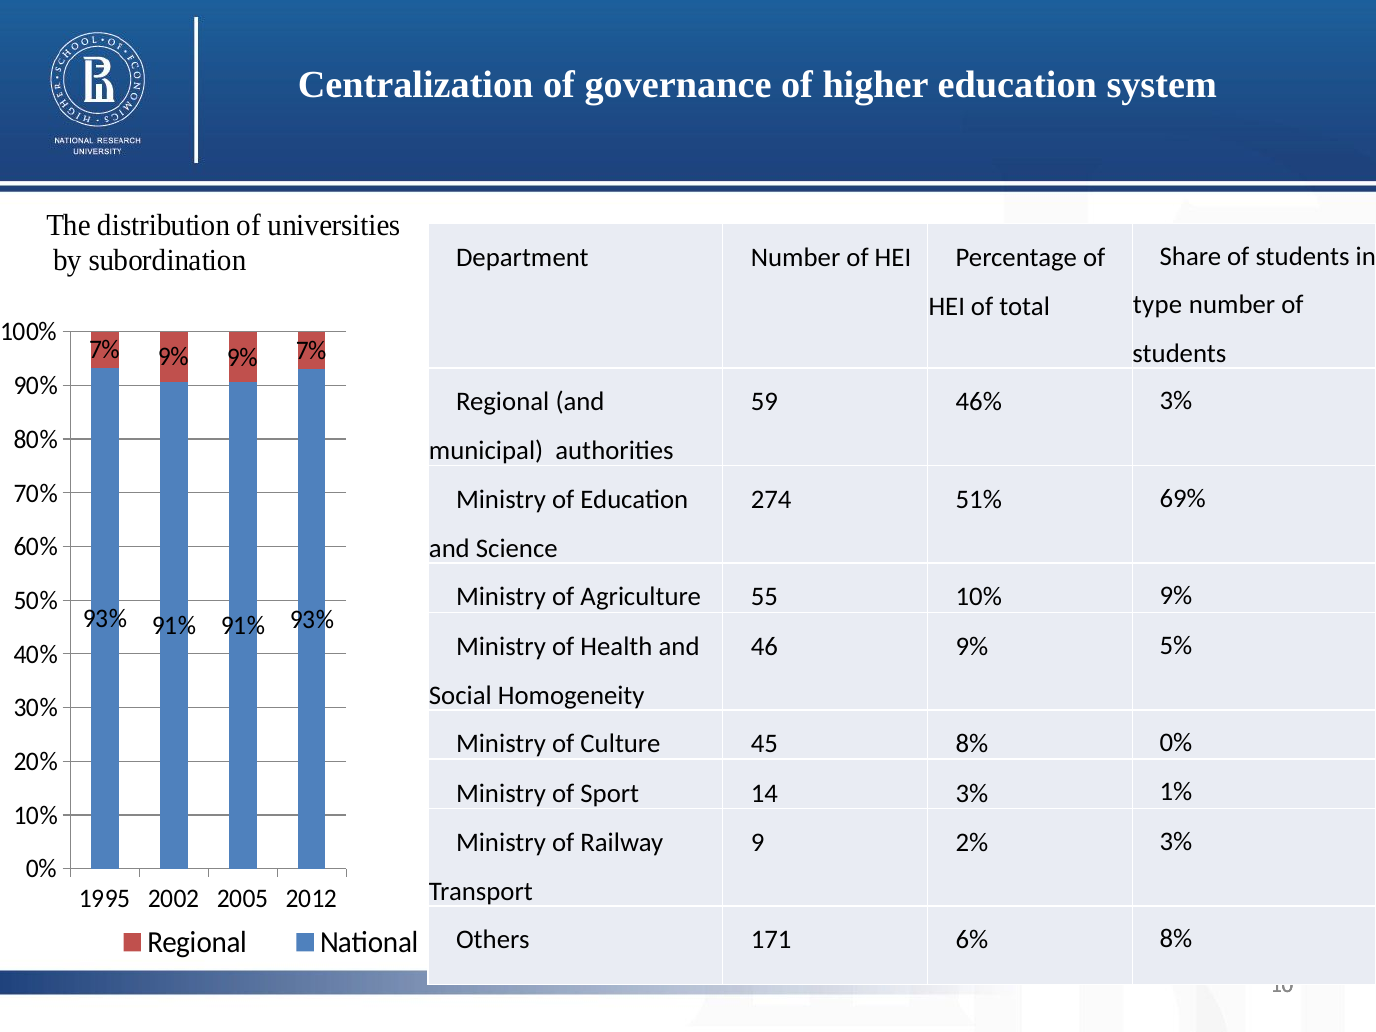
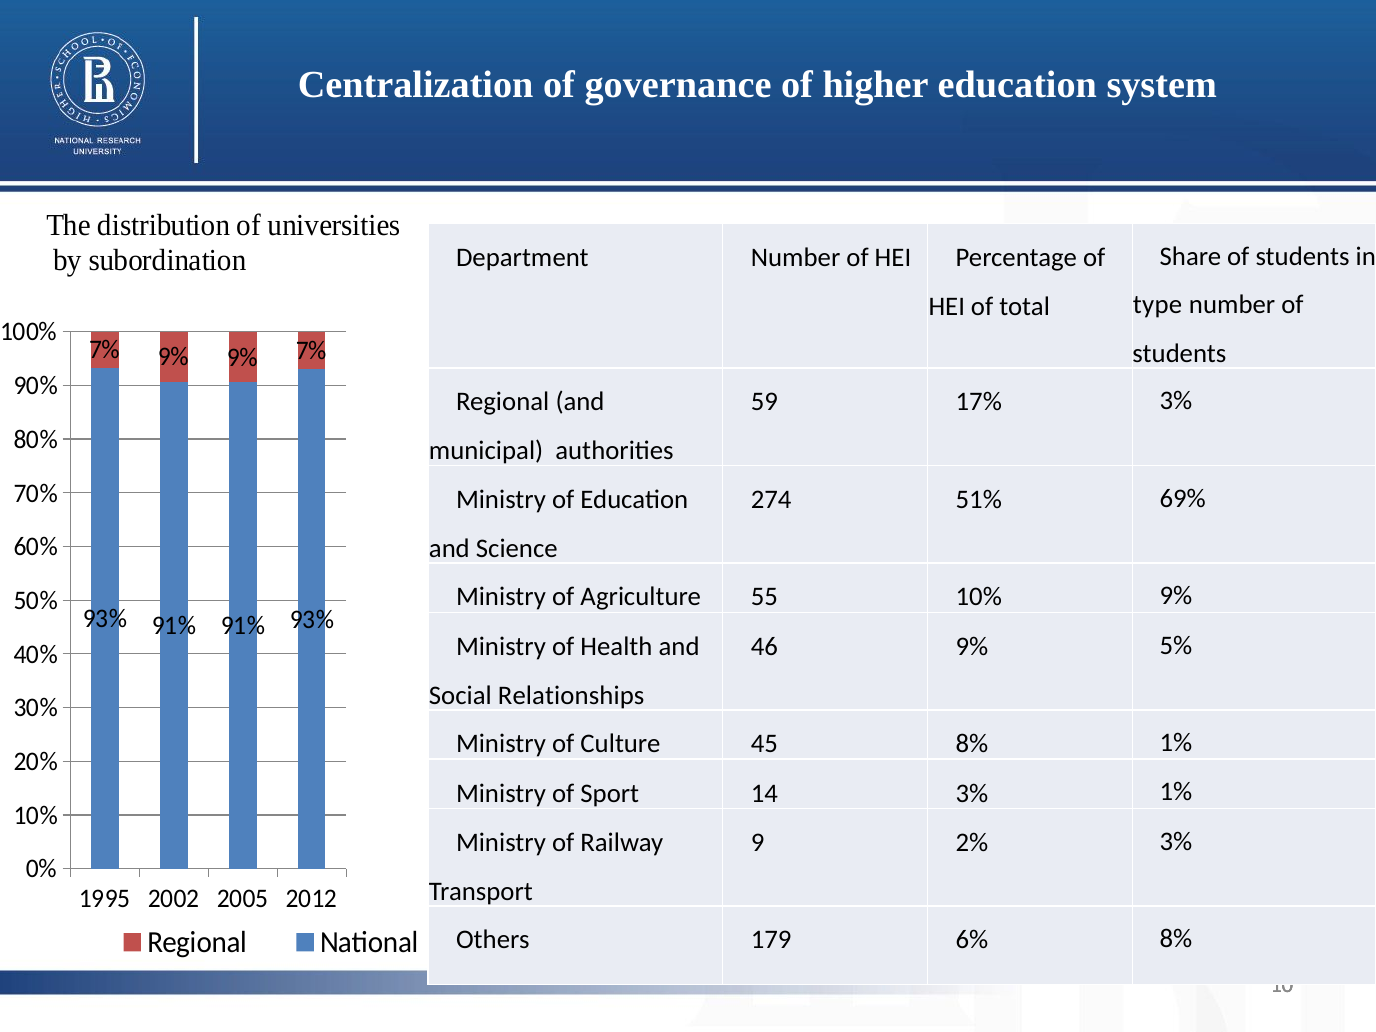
46%: 46% -> 17%
Homogeneity: Homogeneity -> Relationships
8% 0%: 0% -> 1%
171: 171 -> 179
